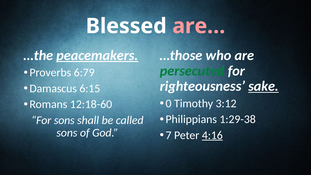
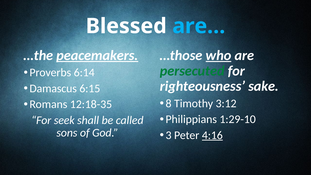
are… colour: pink -> light blue
who underline: none -> present
6:79: 6:79 -> 6:14
sake underline: present -> none
0: 0 -> 8
12:18-60: 12:18-60 -> 12:18-35
1:29-38: 1:29-38 -> 1:29-10
For sons: sons -> seek
7: 7 -> 3
